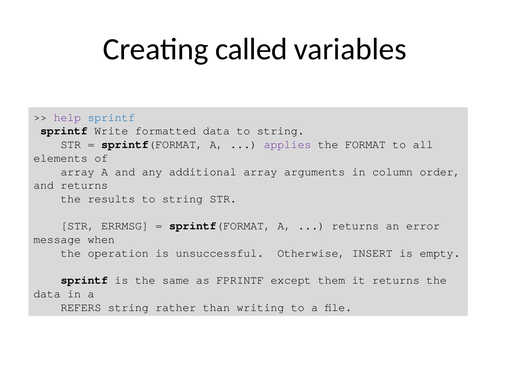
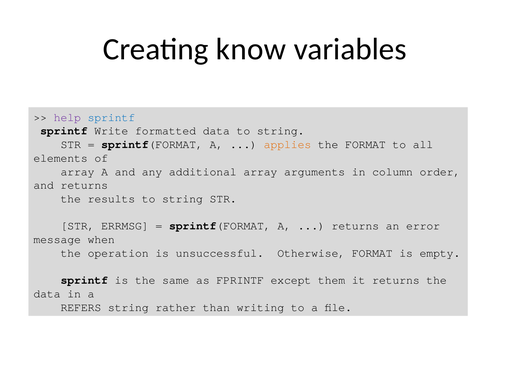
called: called -> know
applies colour: purple -> orange
Otherwise INSERT: INSERT -> FORMAT
